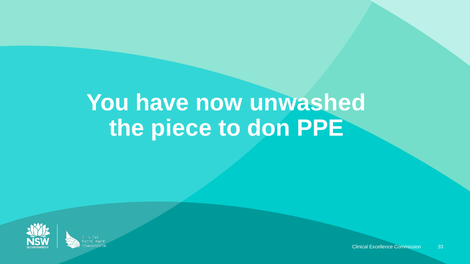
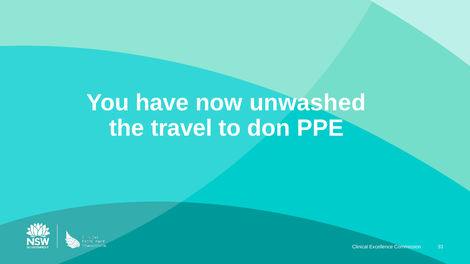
piece: piece -> travel
